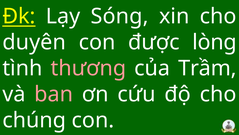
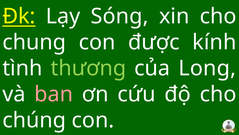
duyên: duyên -> chung
lòng: lòng -> kính
thương colour: pink -> light green
Trầm: Trầm -> Long
